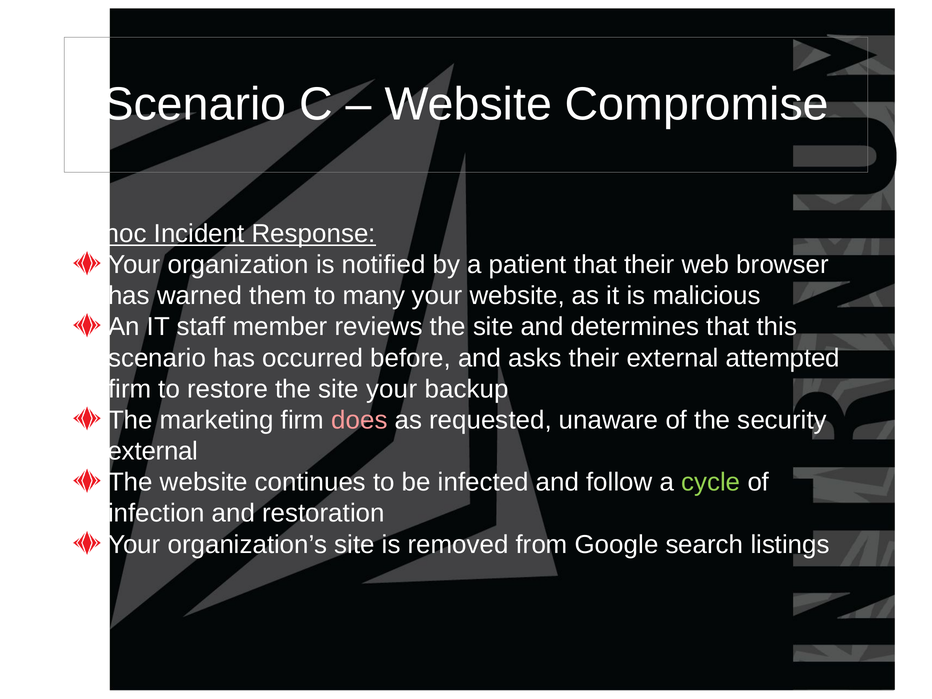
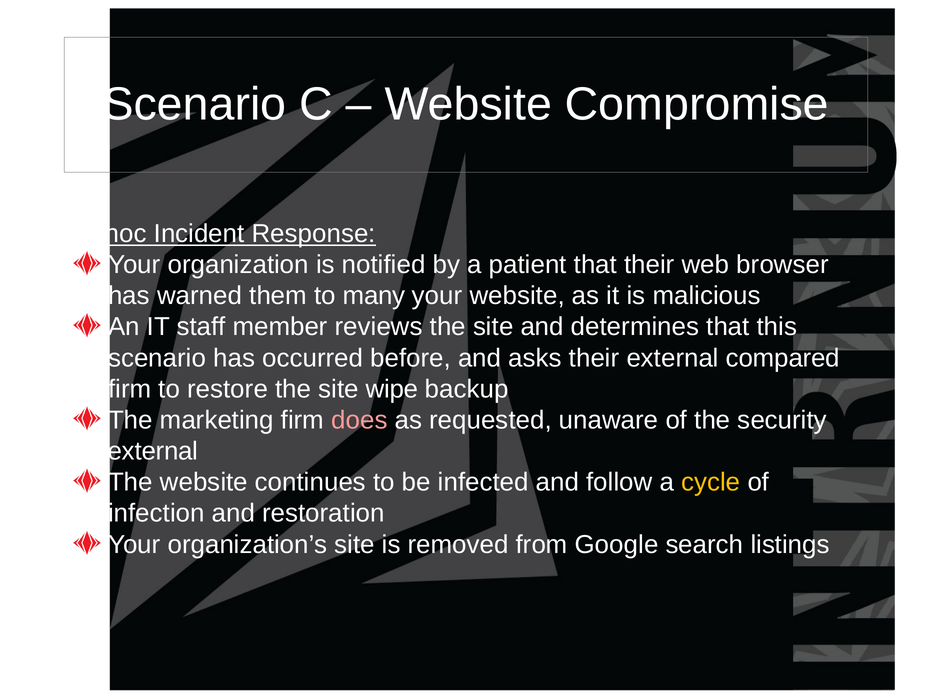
attempted: attempted -> compared
site your: your -> wipe
cycle colour: light green -> yellow
